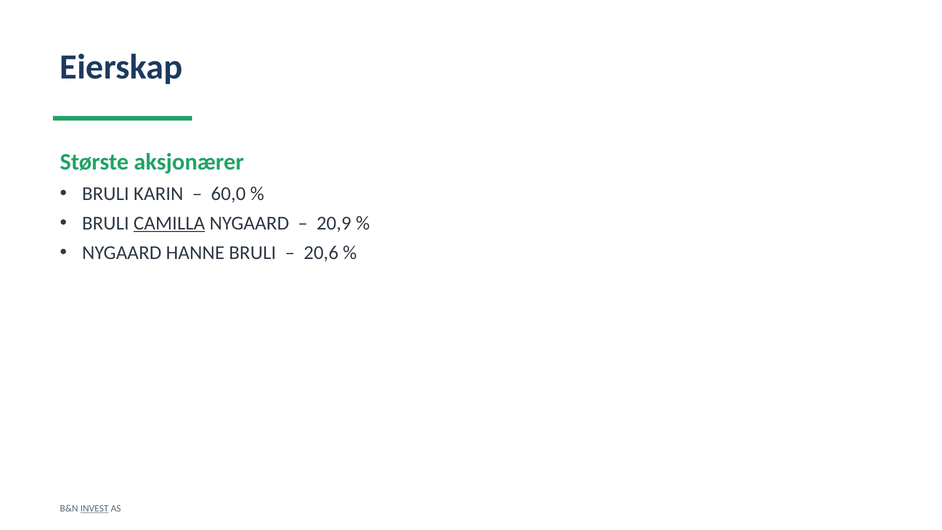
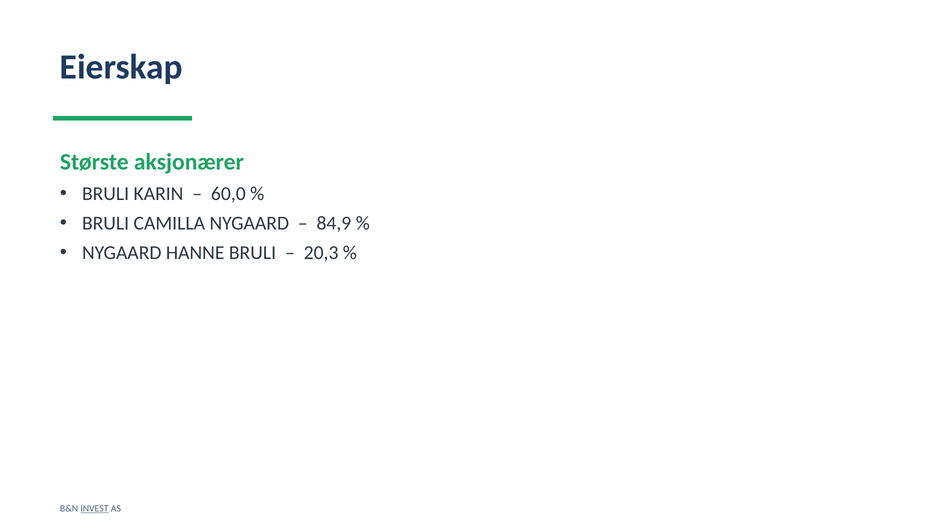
CAMILLA underline: present -> none
20,9: 20,9 -> 84,9
20,6: 20,6 -> 20,3
